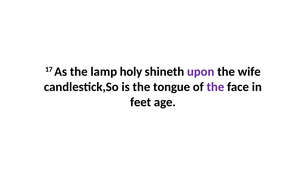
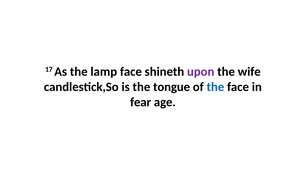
lamp holy: holy -> face
the at (215, 87) colour: purple -> blue
feet: feet -> fear
